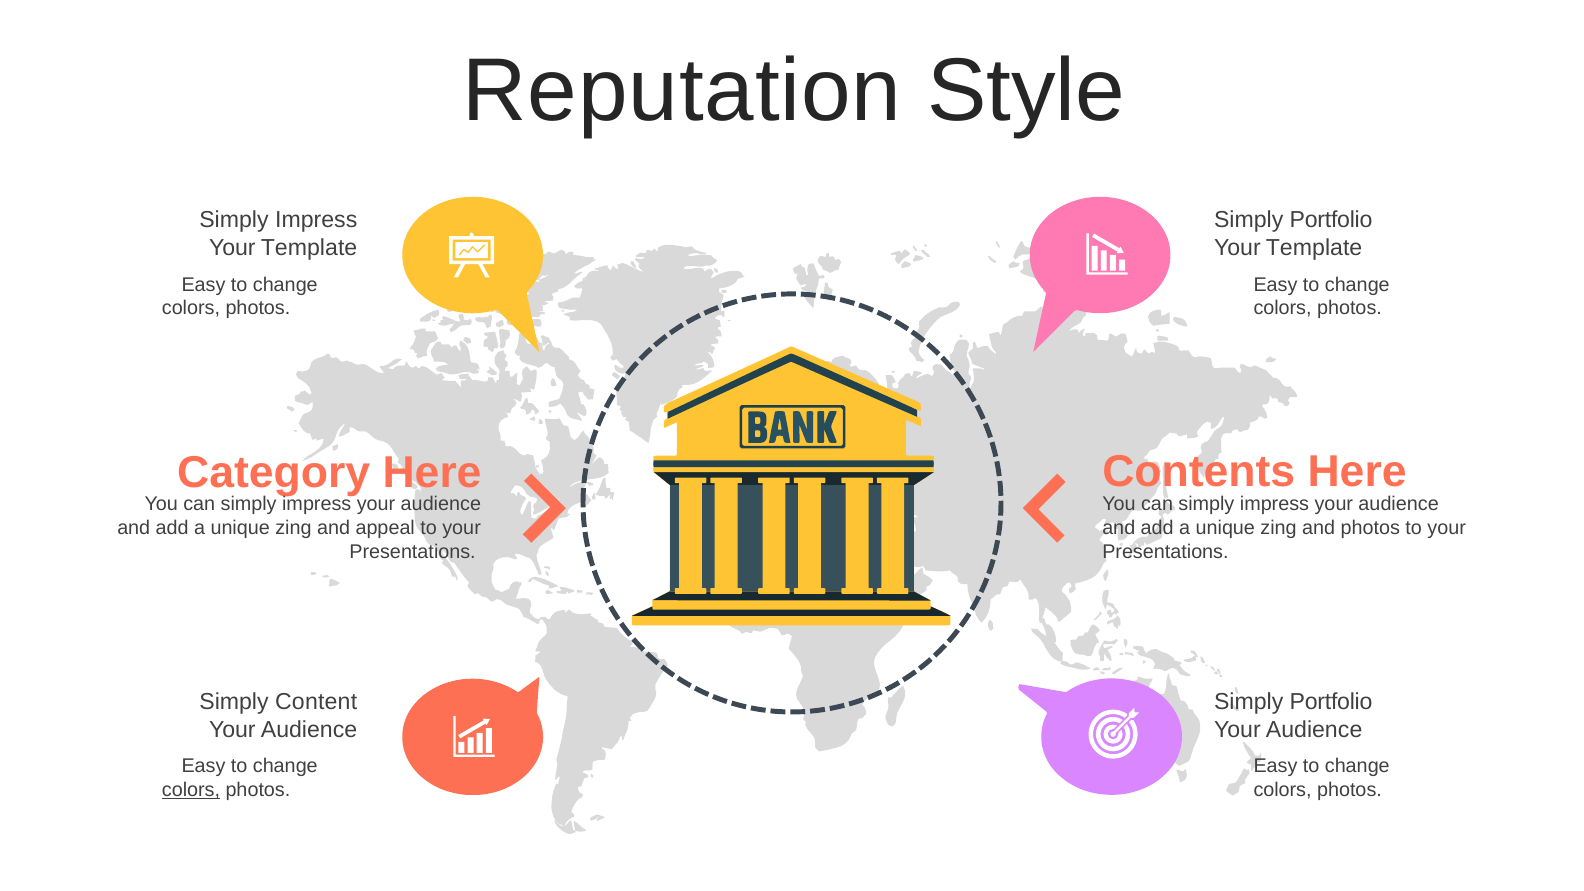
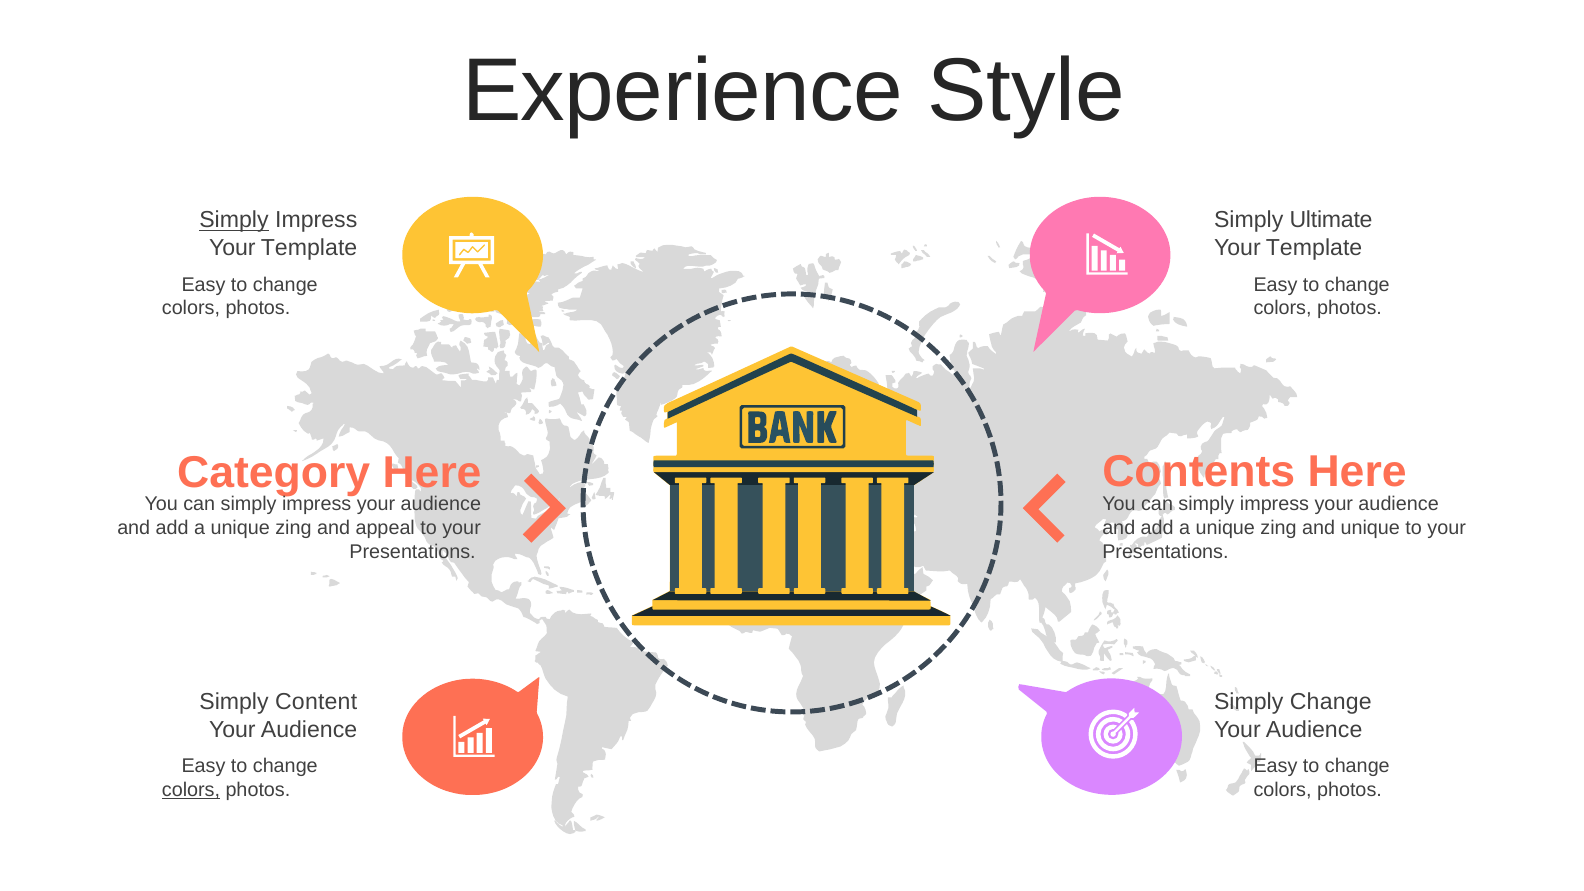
Reputation: Reputation -> Experience
Simply at (234, 220) underline: none -> present
Portfolio at (1331, 220): Portfolio -> Ultimate
and photos: photos -> unique
Portfolio at (1331, 702): Portfolio -> Change
